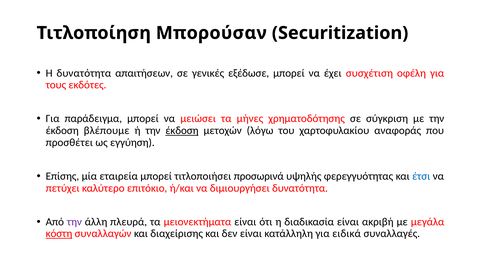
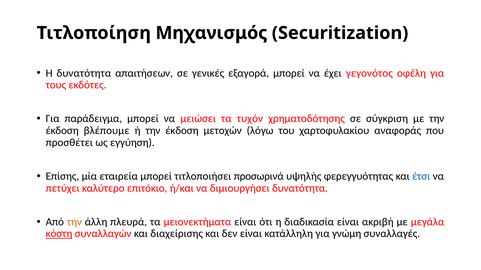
Μπορούσαν: Μπορούσαν -> Μηχανισμός
εξέδωσε: εξέδωσε -> εξαγορά
συσχέτιση: συσχέτιση -> γεγονότος
μήνες: μήνες -> τυχόν
έκδοση at (182, 131) underline: present -> none
την at (74, 222) colour: purple -> orange
ειδικά: ειδικά -> γνώμη
